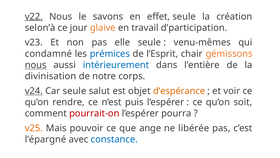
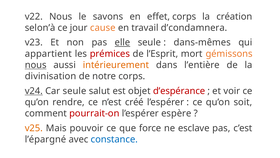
v22 underline: present -> none
effet seule: seule -> corps
glaive: glaive -> cause
d’participation: d’participation -> d’condamnera
elle underline: none -> present
venu-mêmes: venu-mêmes -> dans-mêmes
condamné: condamné -> appartient
prémices colour: blue -> red
chair: chair -> mort
intérieurement colour: blue -> orange
d’espérance colour: orange -> red
puis: puis -> créé
pourra: pourra -> espère
ange: ange -> force
libérée: libérée -> esclave
